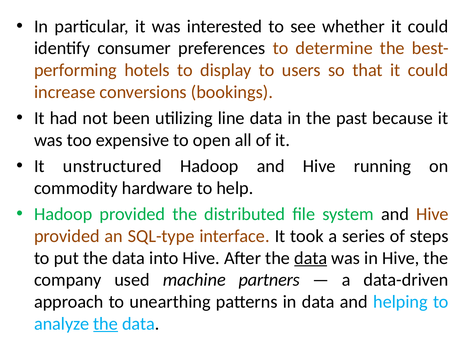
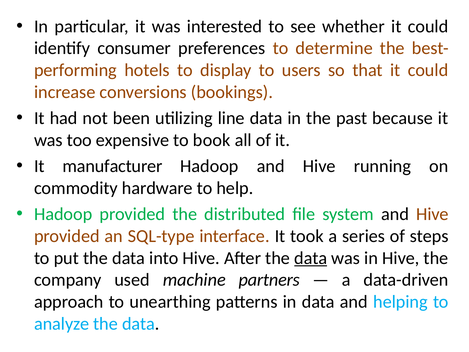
open: open -> book
unstructured: unstructured -> manufacturer
the at (106, 323) underline: present -> none
